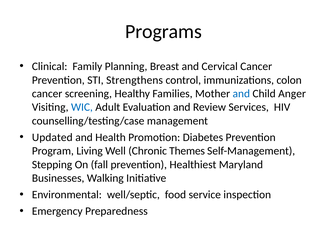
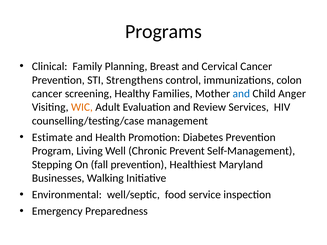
WIC colour: blue -> orange
Updated: Updated -> Estimate
Themes: Themes -> Prevent
